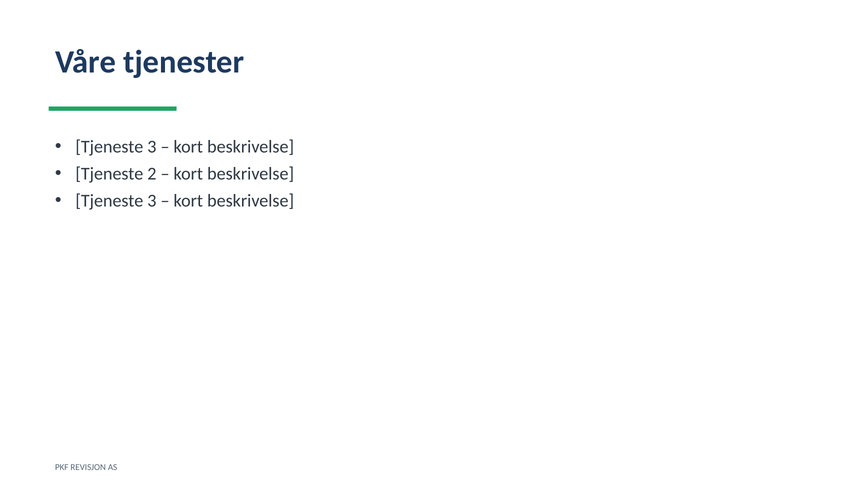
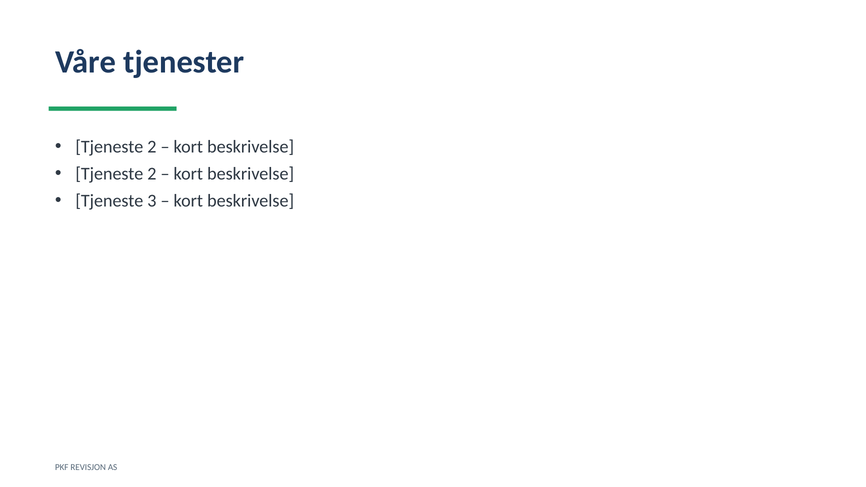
3 at (152, 147): 3 -> 2
